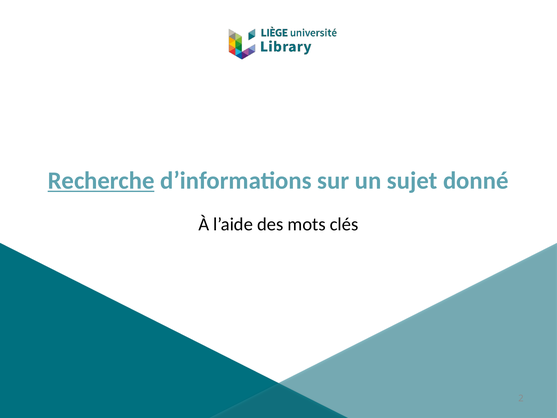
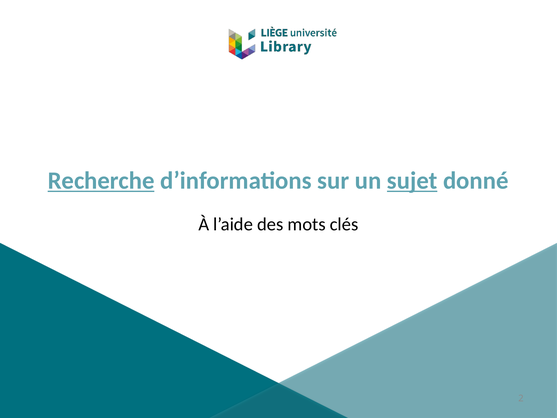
sujet underline: none -> present
